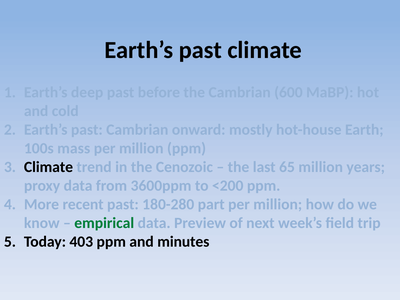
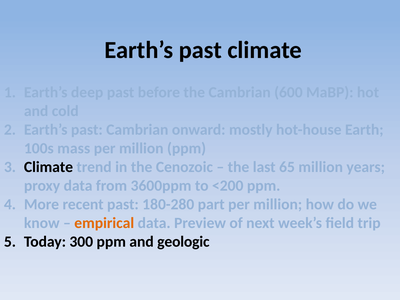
empirical colour: green -> orange
403: 403 -> 300
minutes: minutes -> geologic
